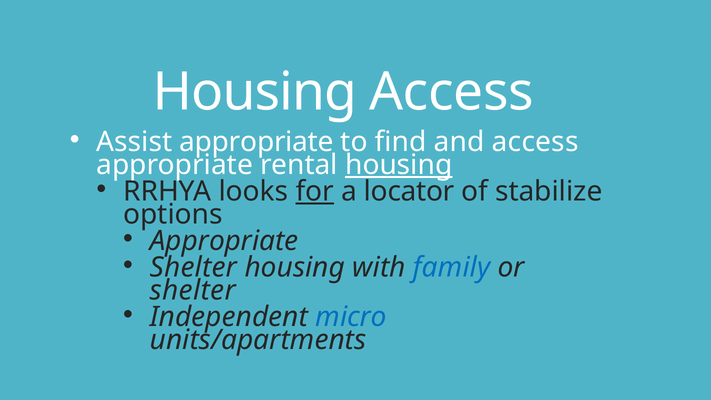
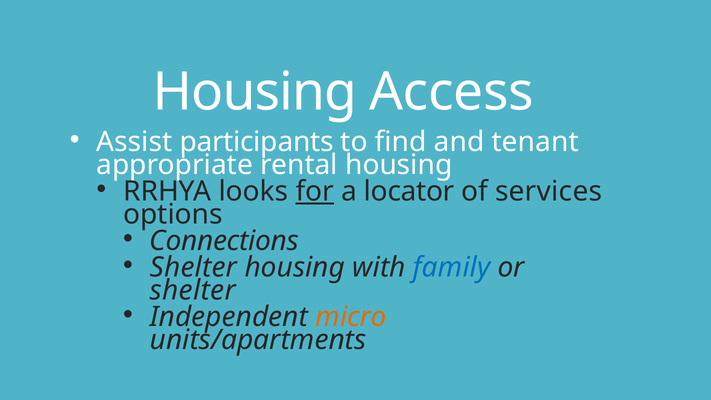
Assist appropriate: appropriate -> participants
and access: access -> tenant
housing at (399, 165) underline: present -> none
stabilize: stabilize -> services
Appropriate at (224, 241): Appropriate -> Connections
micro colour: blue -> orange
